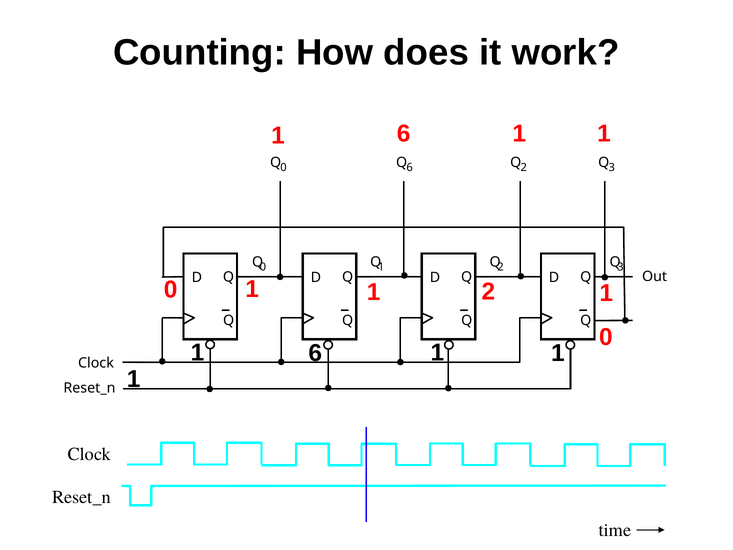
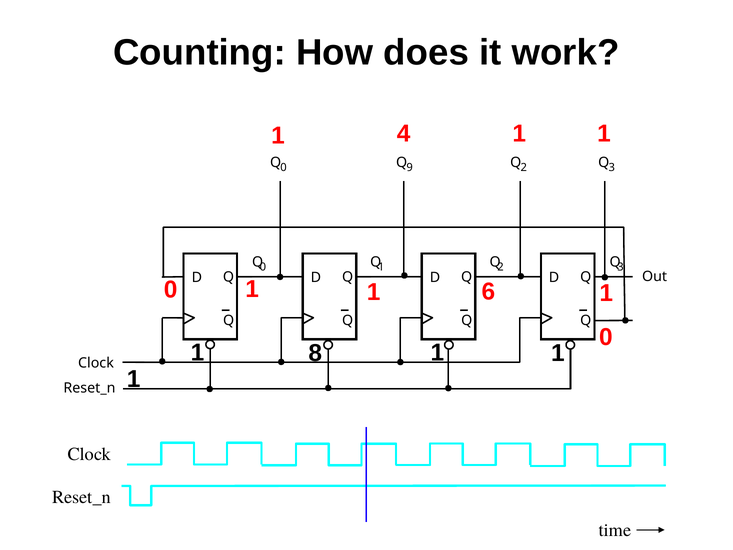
6 at (404, 134): 6 -> 4
Q 6: 6 -> 9
1 2: 2 -> 6
6 at (315, 353): 6 -> 8
